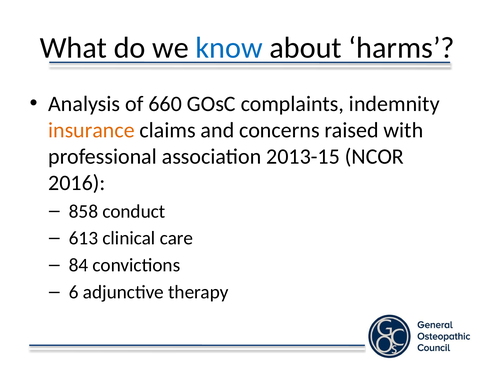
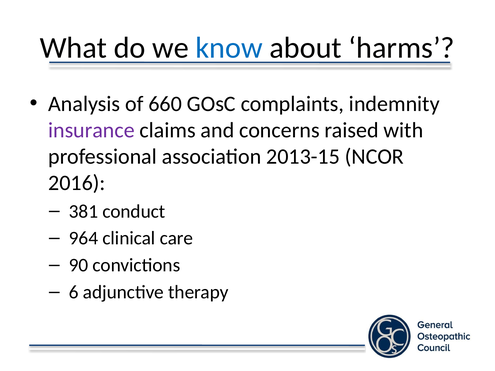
insurance colour: orange -> purple
858: 858 -> 381
613: 613 -> 964
84: 84 -> 90
